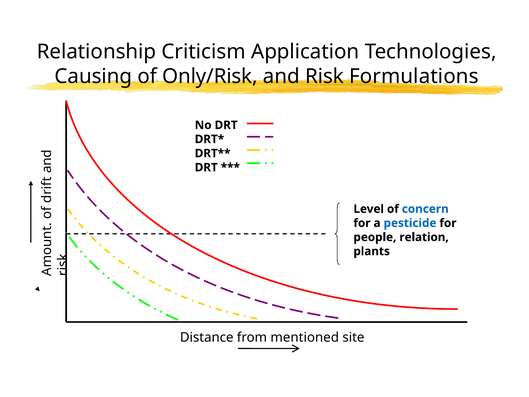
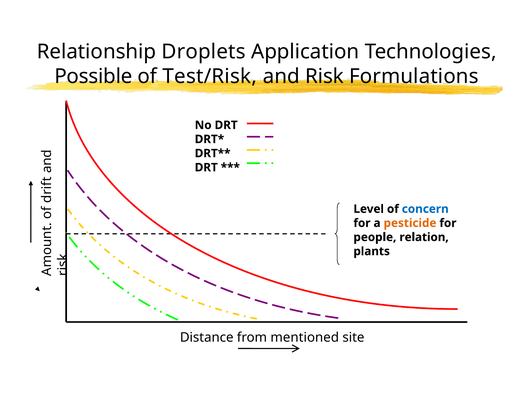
Criticism: Criticism -> Droplets
Causing: Causing -> Possible
Only/Risk: Only/Risk -> Test/Risk
pesticide colour: blue -> orange
